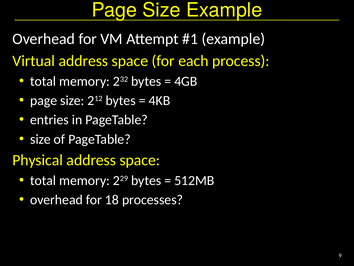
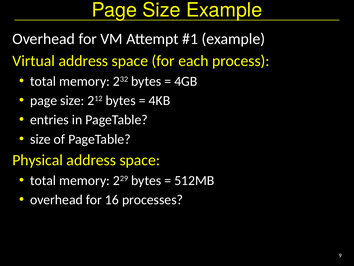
18: 18 -> 16
